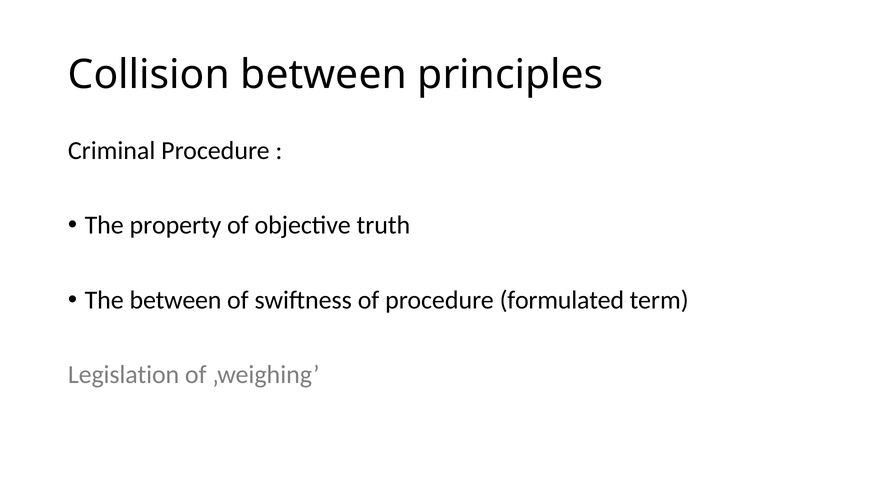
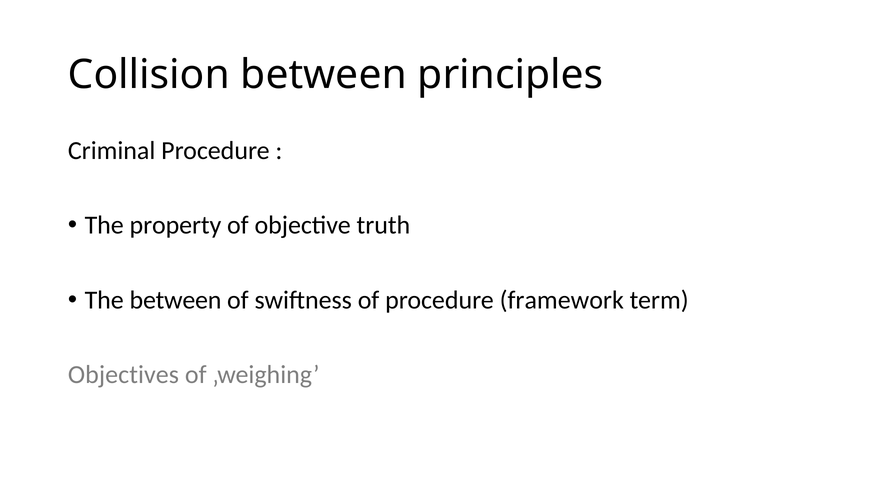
formulated: formulated -> framework
Legislation: Legislation -> Objectives
